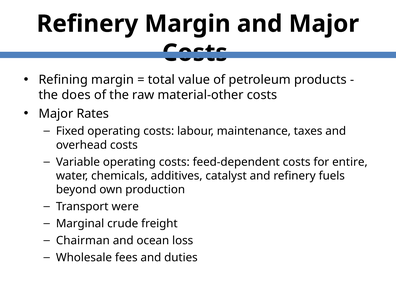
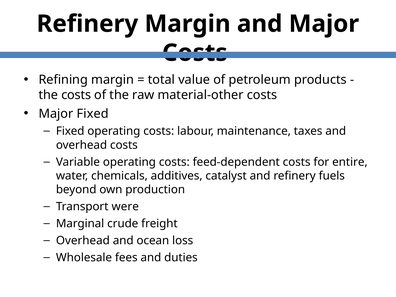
the does: does -> costs
Major Rates: Rates -> Fixed
Chairman at (83, 241): Chairman -> Overhead
